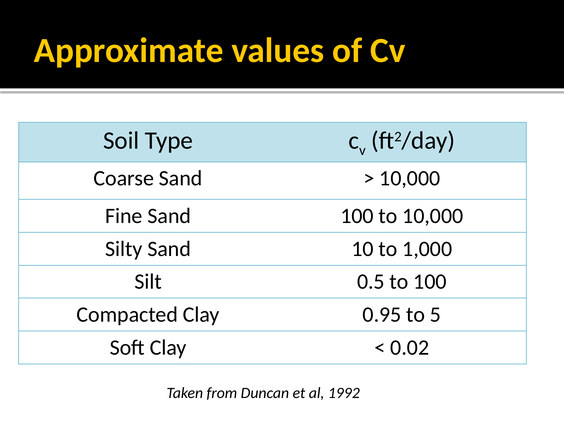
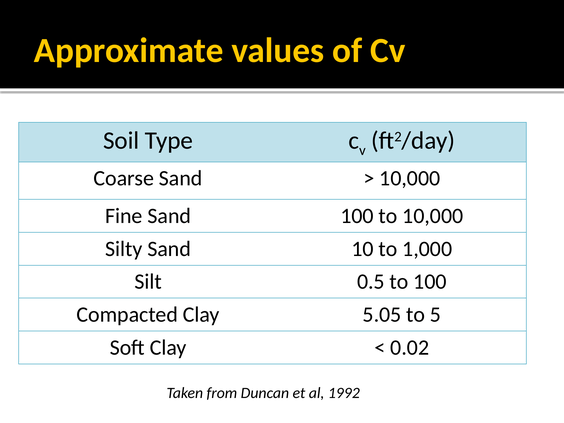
0.95: 0.95 -> 5.05
